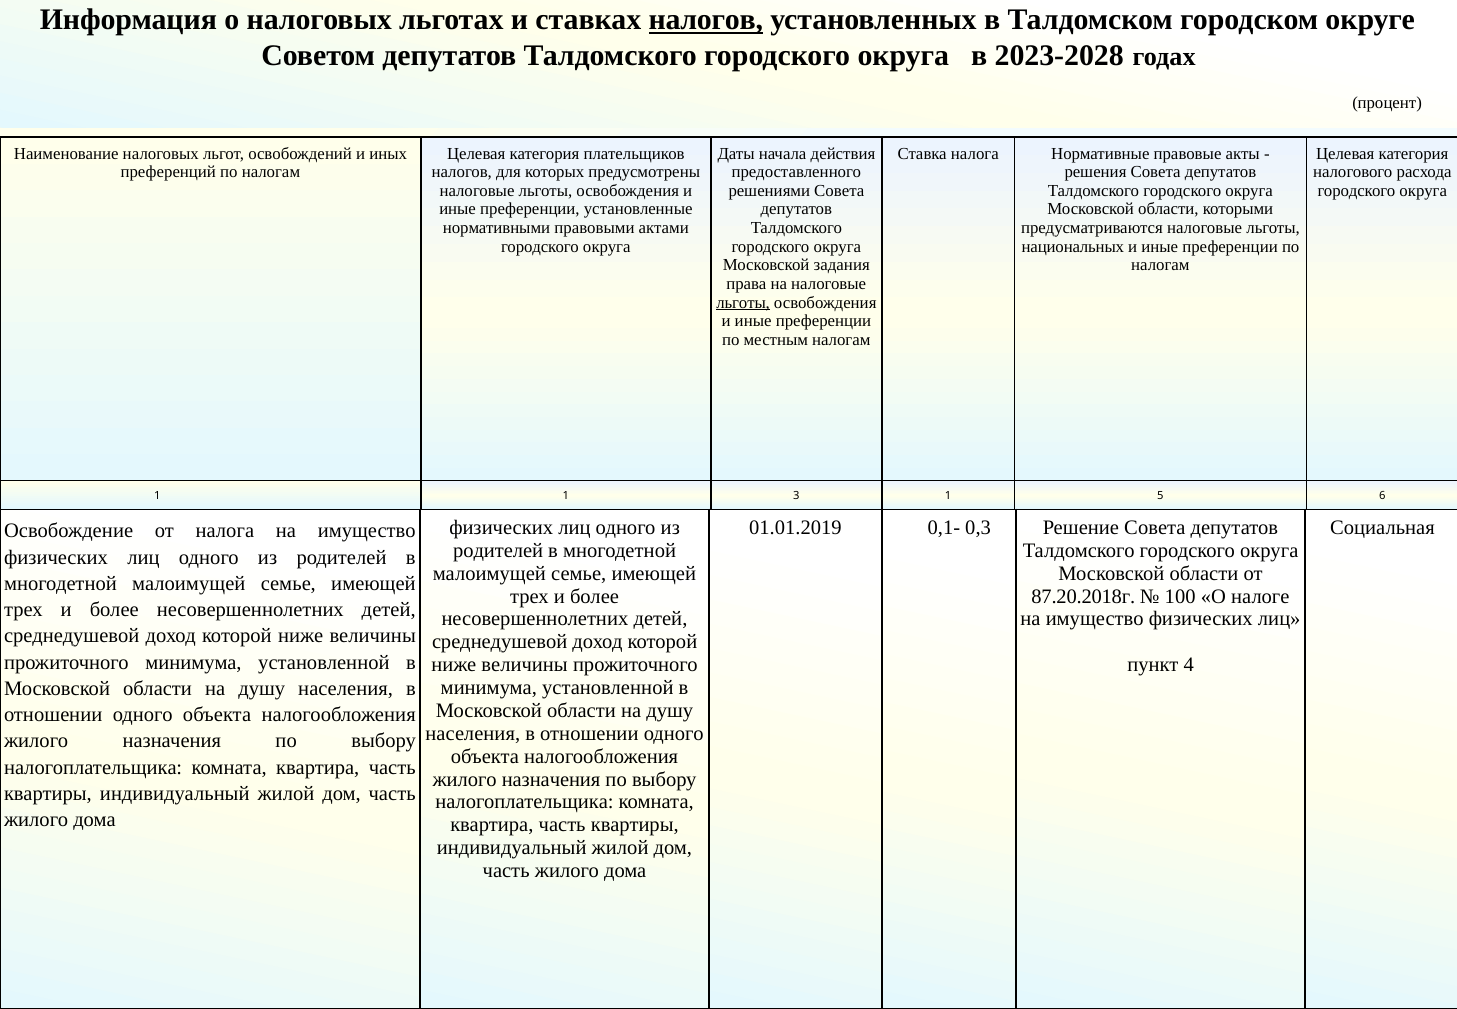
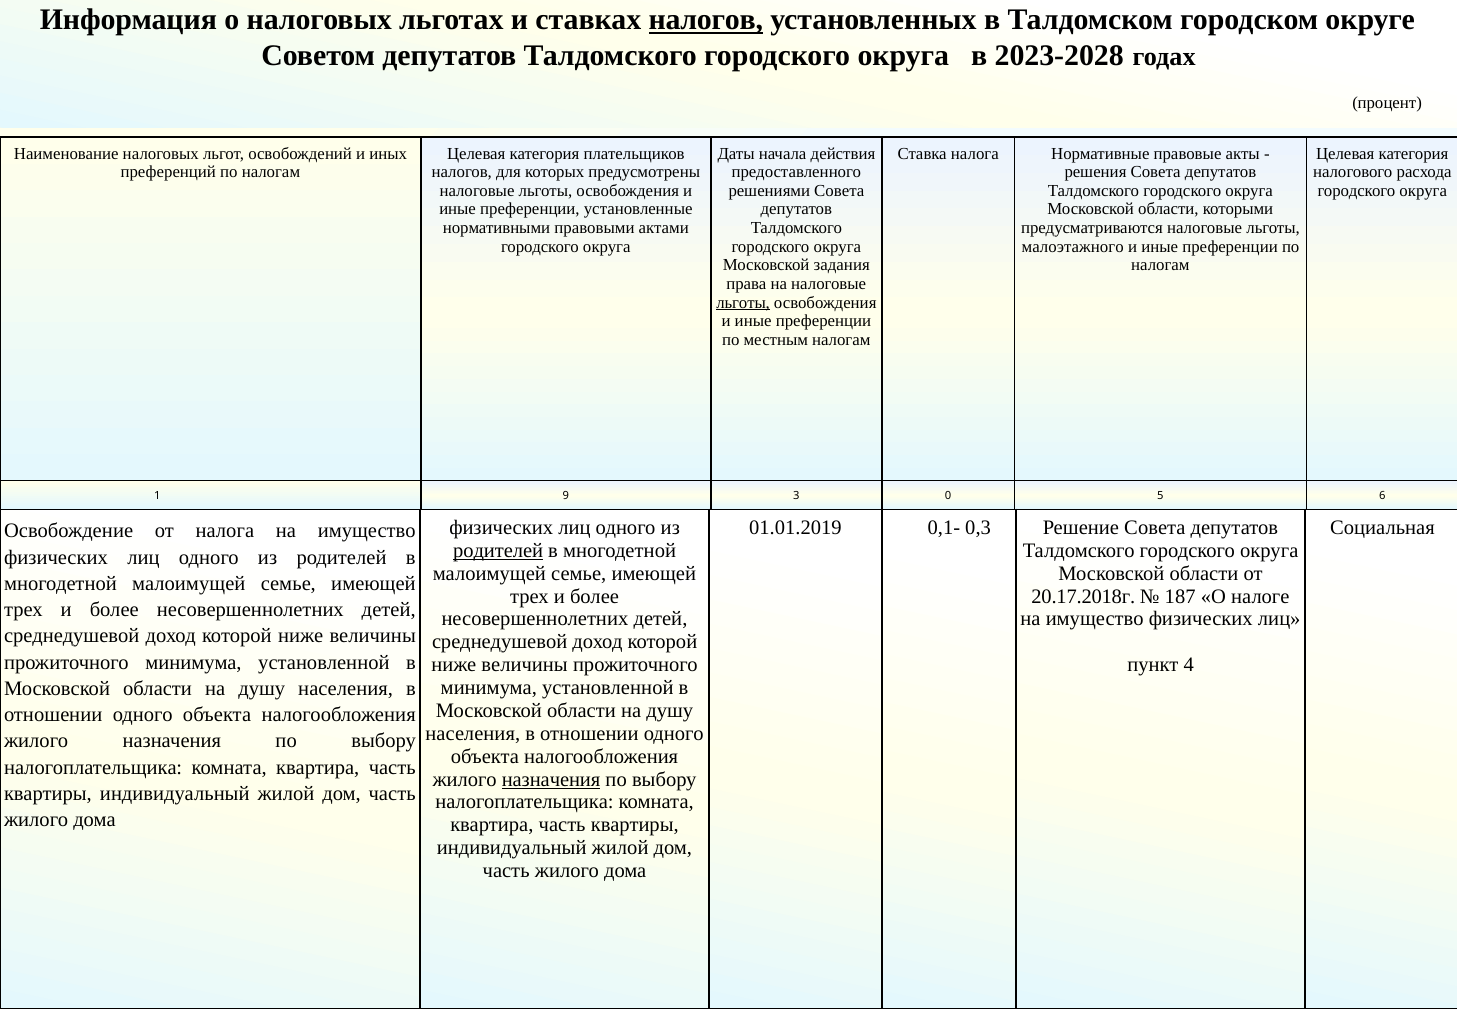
национальных: национальных -> малоэтажного
1 1: 1 -> 9
3 1: 1 -> 0
родителей at (498, 550) underline: none -> present
87.20.2018г: 87.20.2018г -> 20.17.2018г
100: 100 -> 187
назначения at (551, 779) underline: none -> present
